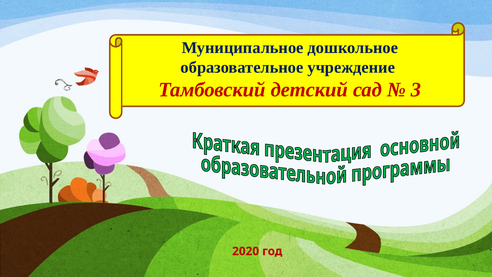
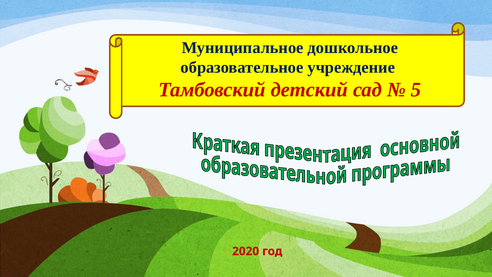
3: 3 -> 5
